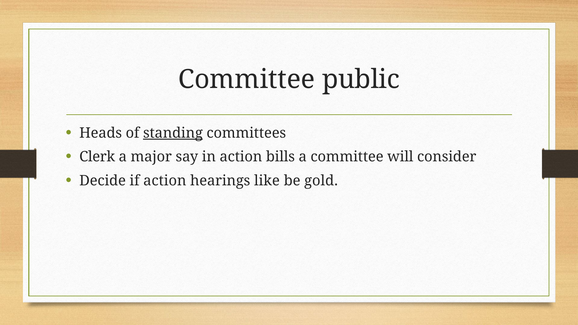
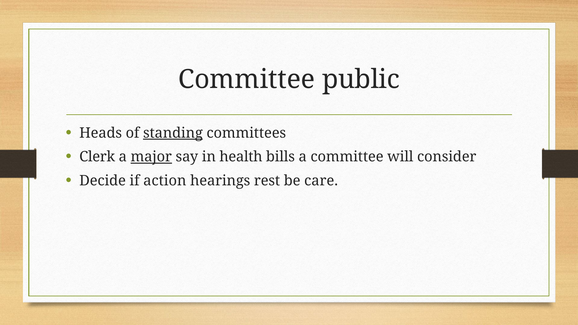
major underline: none -> present
in action: action -> health
like: like -> rest
gold: gold -> care
